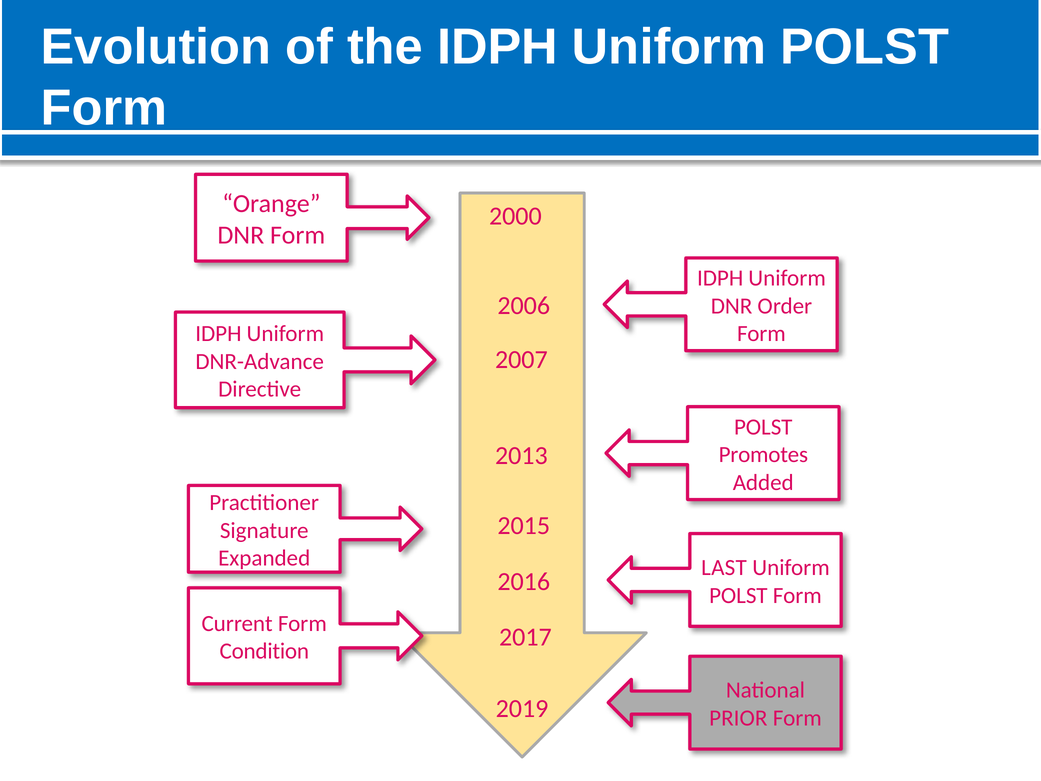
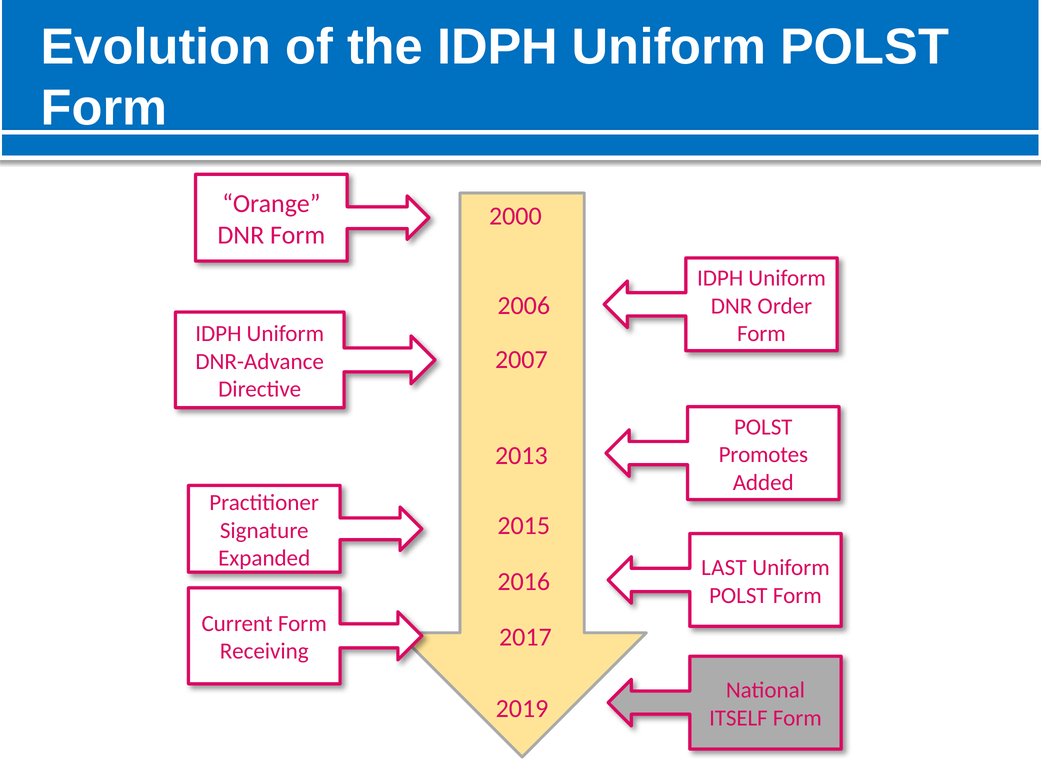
Condition: Condition -> Receiving
PRIOR: PRIOR -> ITSELF
